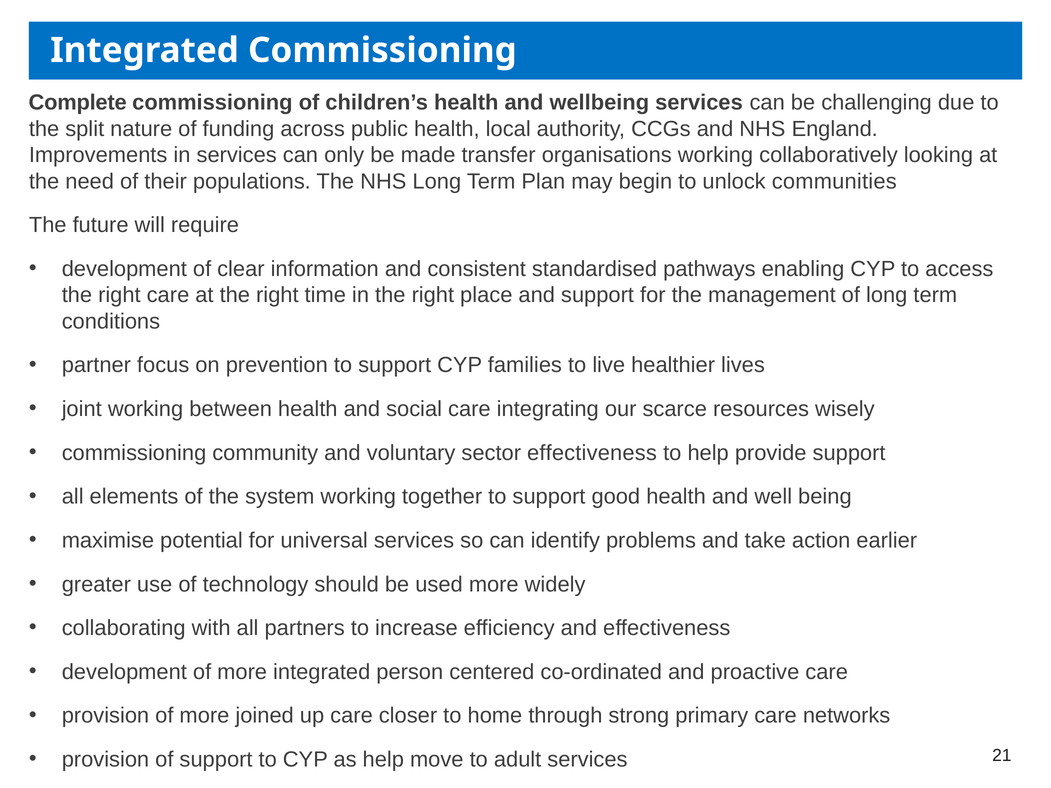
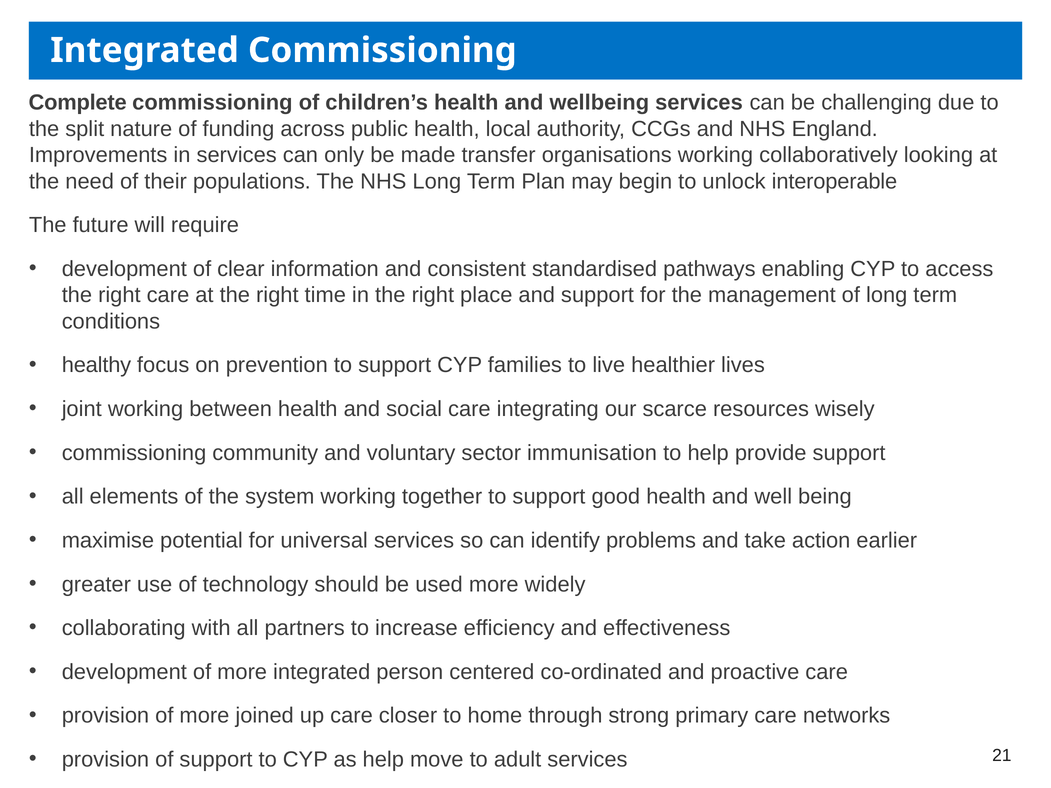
communities: communities -> interoperable
partner: partner -> healthy
sector effectiveness: effectiveness -> immunisation
